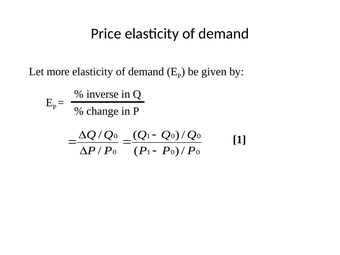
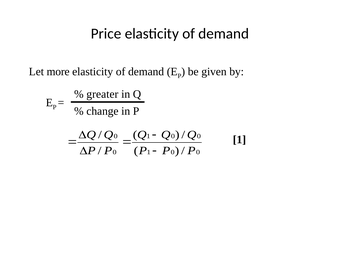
inverse: inverse -> greater
